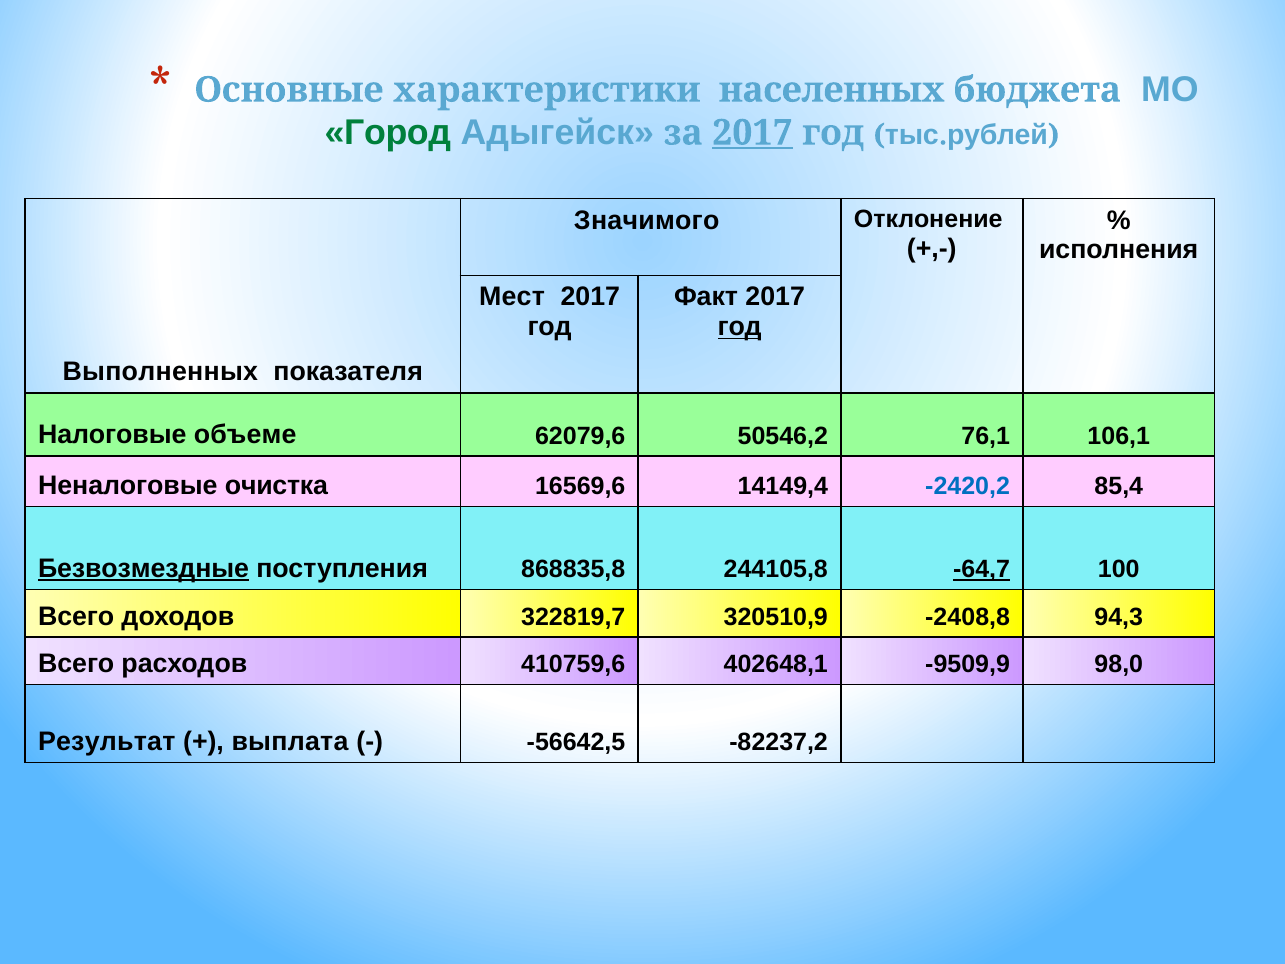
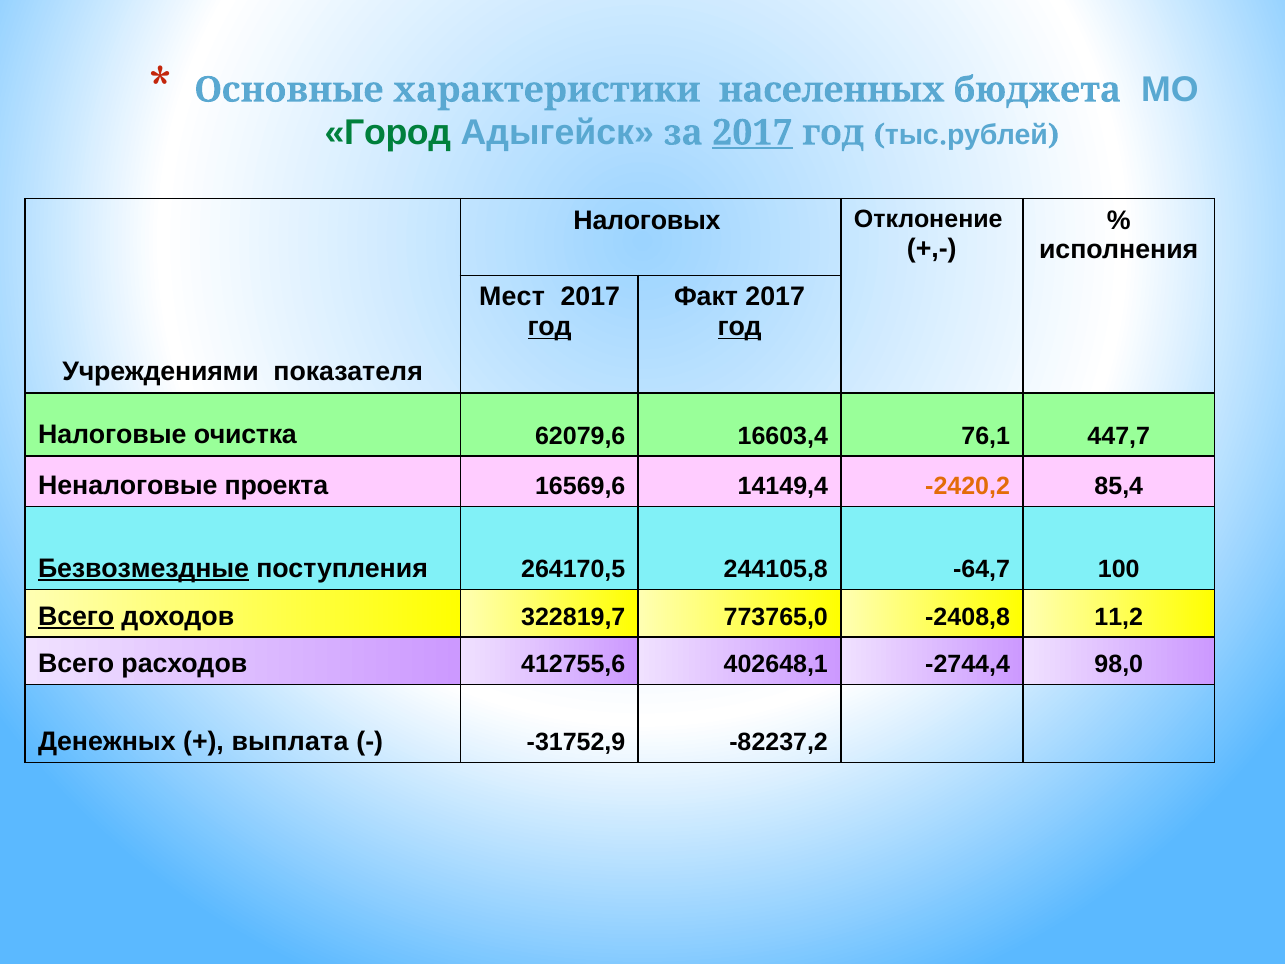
Значимого: Значимого -> Налоговых
год at (549, 327) underline: none -> present
Выполненных: Выполненных -> Учреждениями
объеме: объеме -> очистка
50546,2: 50546,2 -> 16603,4
106,1: 106,1 -> 447,7
очистка: очистка -> проекта
-2420,2 colour: blue -> orange
868835,8: 868835,8 -> 264170,5
-64,7 underline: present -> none
Всего at (76, 616) underline: none -> present
320510,9: 320510,9 -> 773765,0
94,3: 94,3 -> 11,2
410759,6: 410759,6 -> 412755,6
-9509,9: -9509,9 -> -2744,4
Результат: Результат -> Денежных
-56642,5: -56642,5 -> -31752,9
